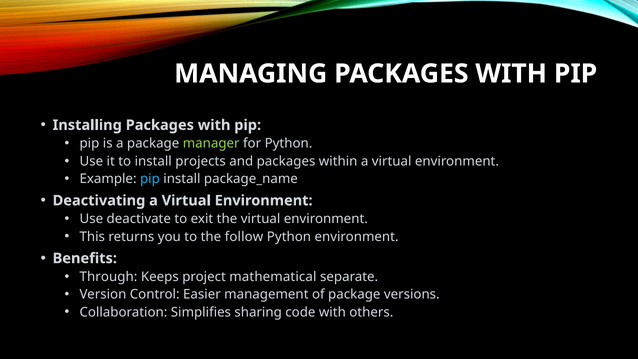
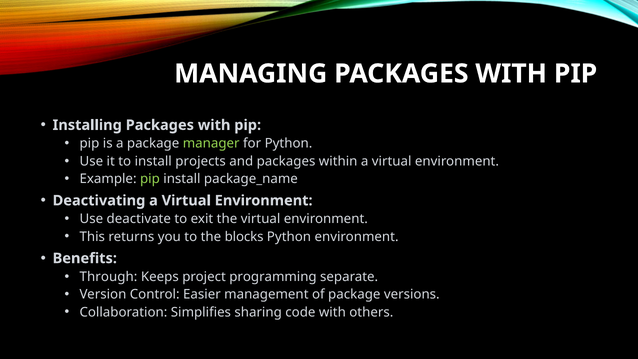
pip at (150, 179) colour: light blue -> light green
follow: follow -> blocks
mathematical: mathematical -> programming
